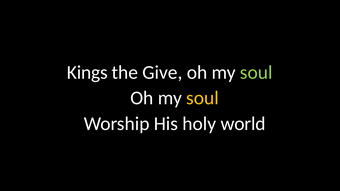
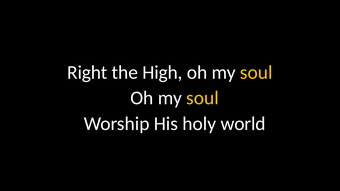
Kings: Kings -> Right
Give: Give -> High
soul at (256, 72) colour: light green -> yellow
